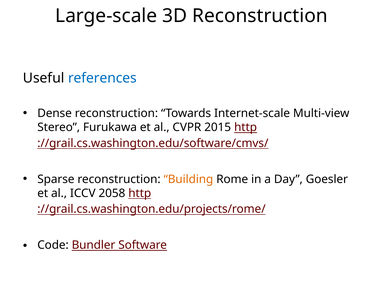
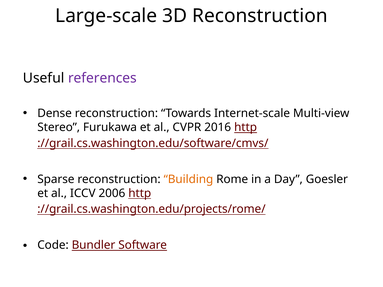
references colour: blue -> purple
2015: 2015 -> 2016
2058: 2058 -> 2006
